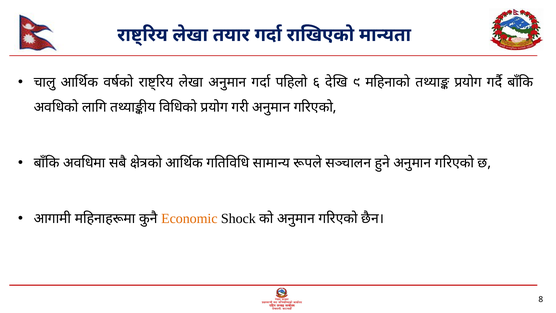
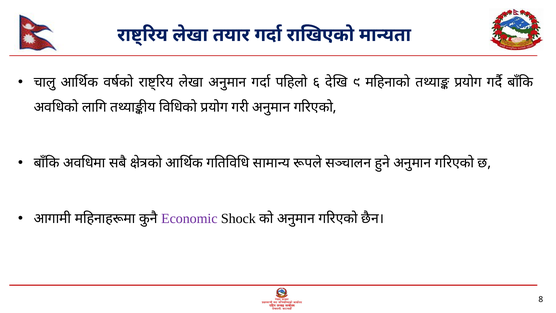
Economic colour: orange -> purple
